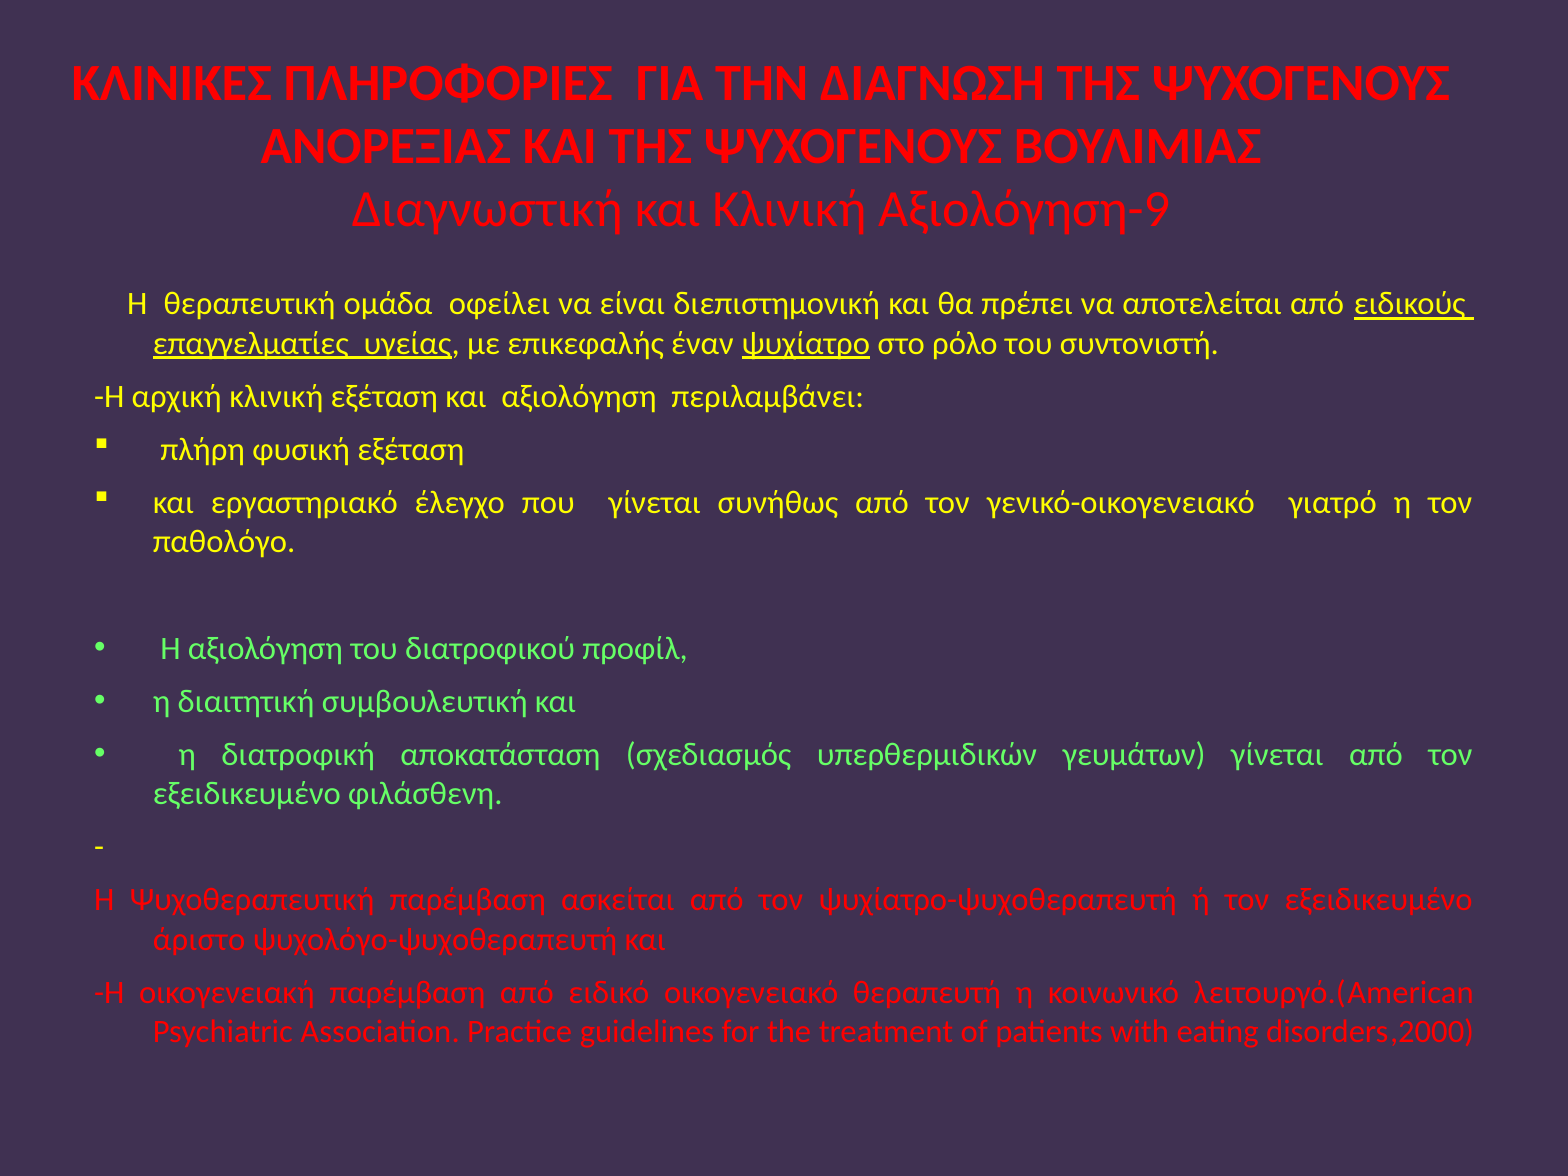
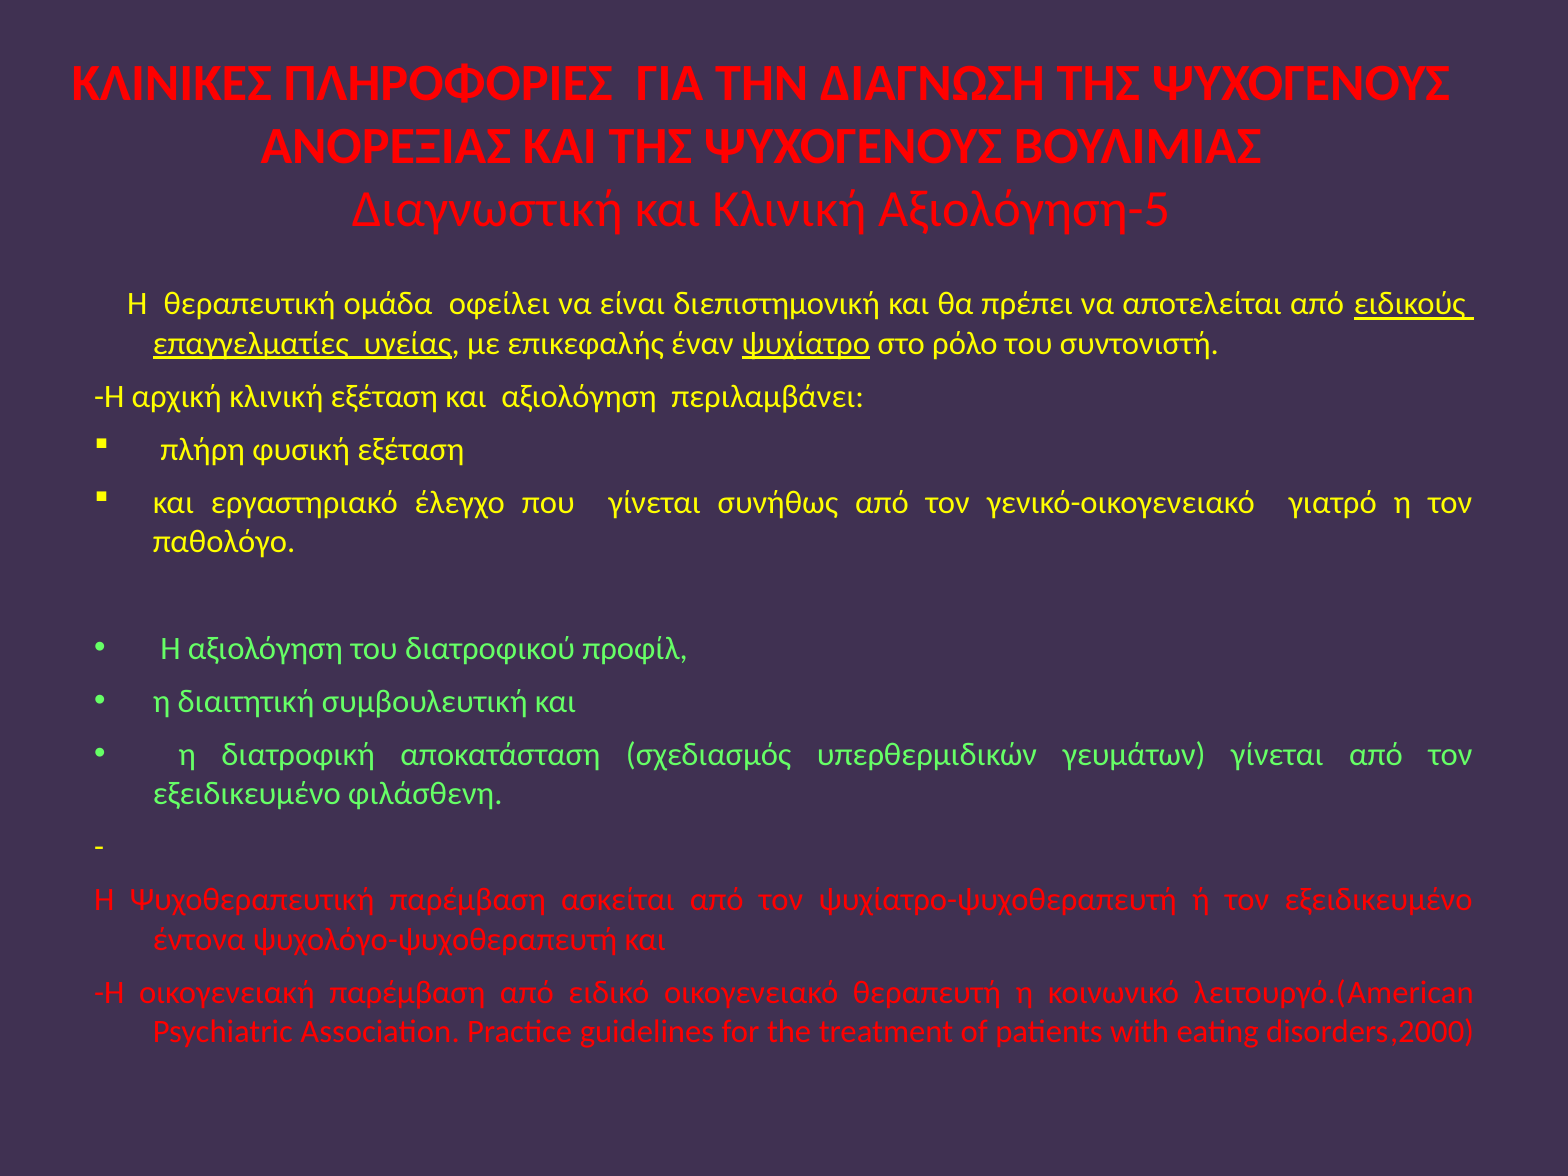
Αξιολόγηση-9: Αξιολόγηση-9 -> Αξιολόγηση-5
άριστο: άριστο -> έντονα
